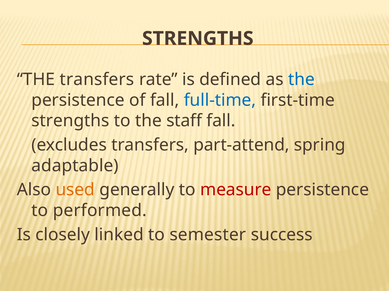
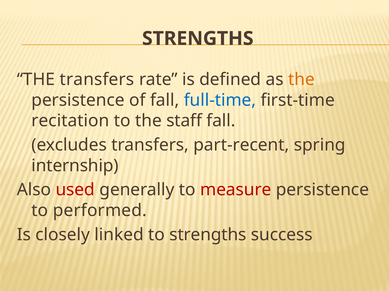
the at (301, 80) colour: blue -> orange
strengths at (70, 121): strengths -> recitation
part-attend: part-attend -> part-recent
adaptable: adaptable -> internship
used colour: orange -> red
to semester: semester -> strengths
